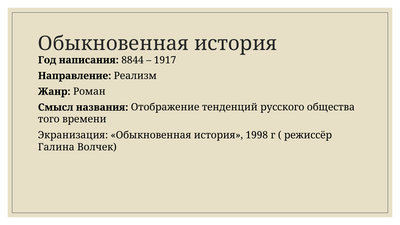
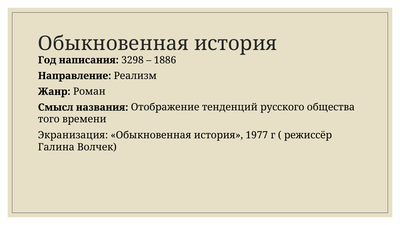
8844: 8844 -> 3298
1917: 1917 -> 1886
1998: 1998 -> 1977
